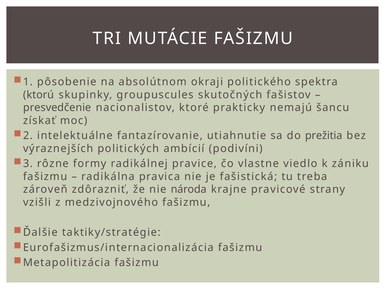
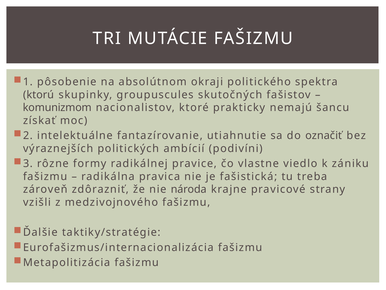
presvedčenie: presvedčenie -> komunizmom
prežitia: prežitia -> označiť
